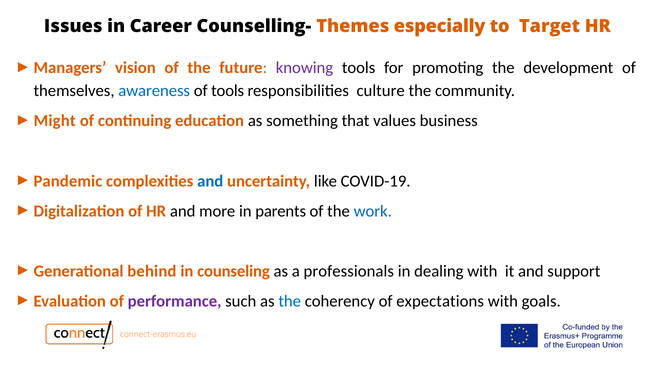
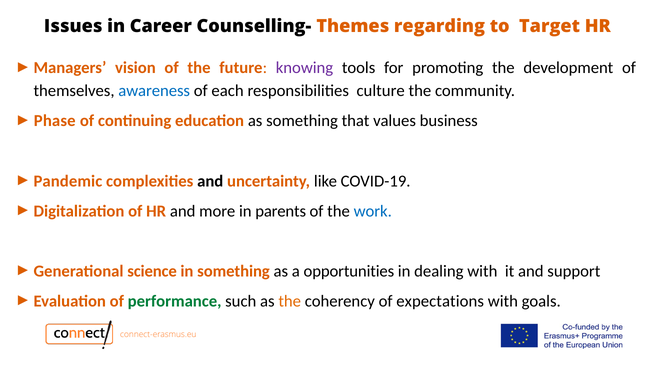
especially: especially -> regarding
of tools: tools -> each
Might: Might -> Phase
and at (210, 181) colour: blue -> black
behind: behind -> science
in counseling: counseling -> something
professionals: professionals -> opportunities
performance colour: purple -> green
the at (290, 301) colour: blue -> orange
